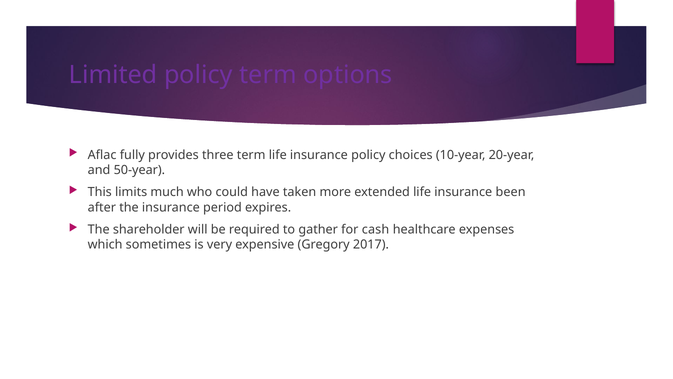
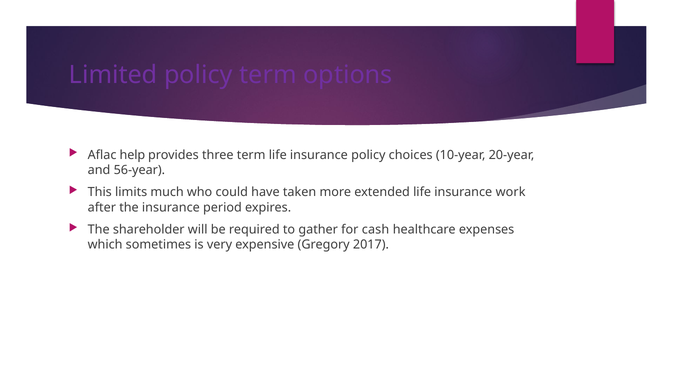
fully: fully -> help
50-year: 50-year -> 56-year
been: been -> work
